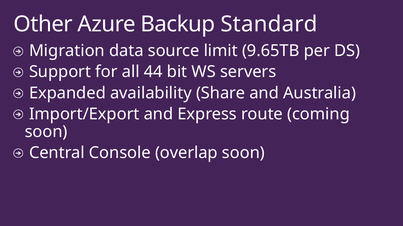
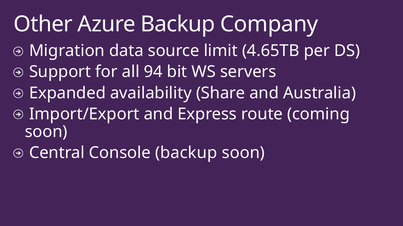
Standard: Standard -> Company
9.65TB: 9.65TB -> 4.65TB
44: 44 -> 94
Console overlap: overlap -> backup
